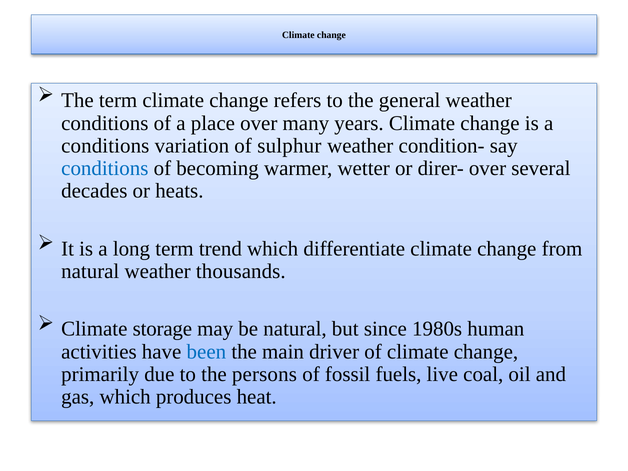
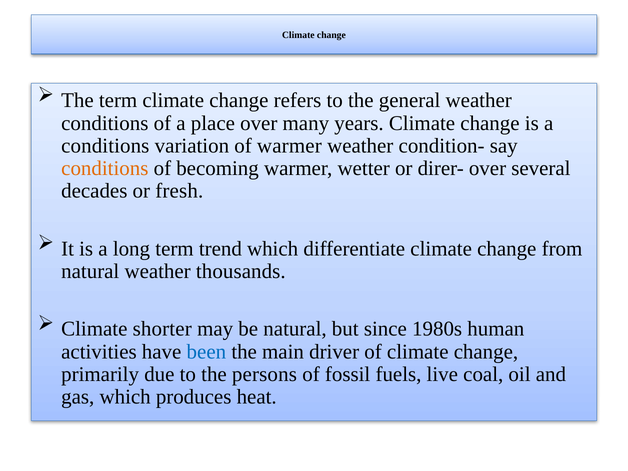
of sulphur: sulphur -> warmer
conditions at (105, 168) colour: blue -> orange
heats: heats -> fresh
storage: storage -> shorter
